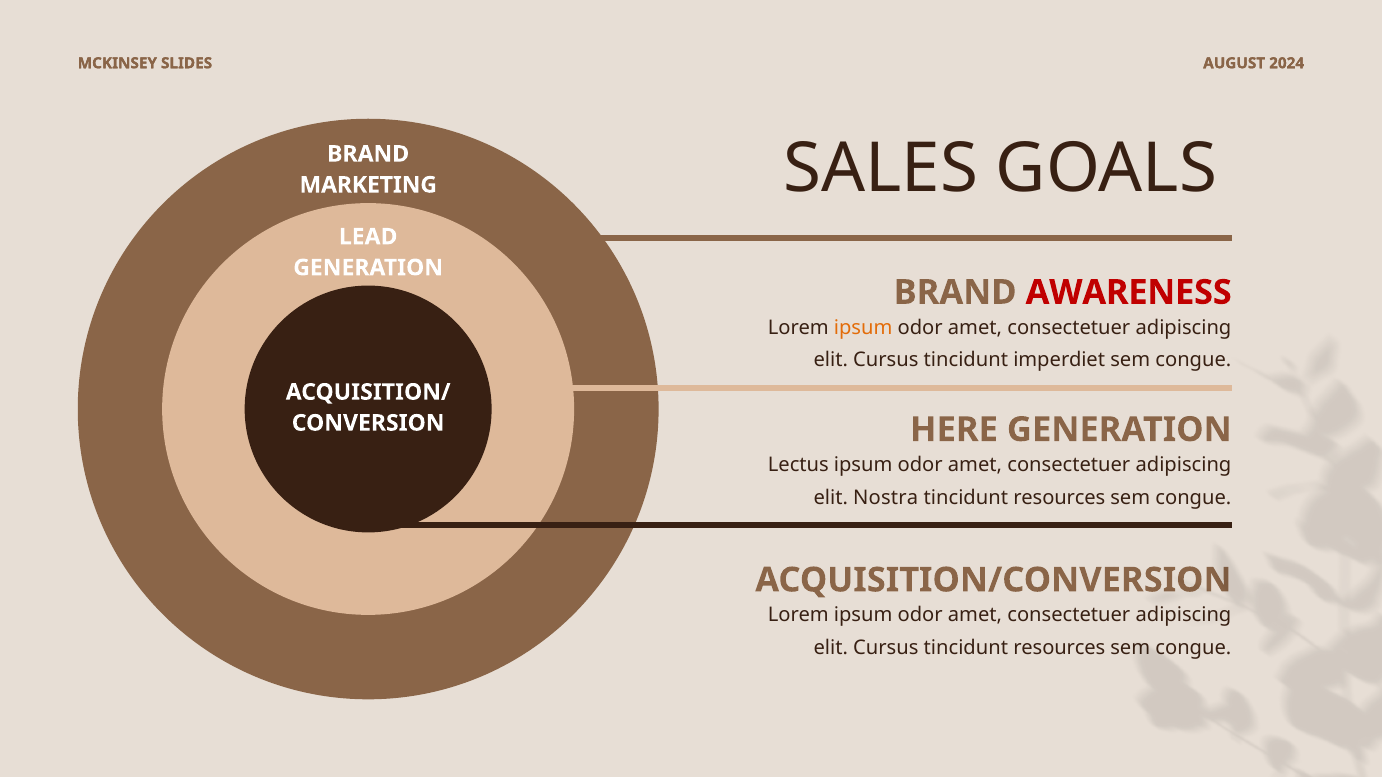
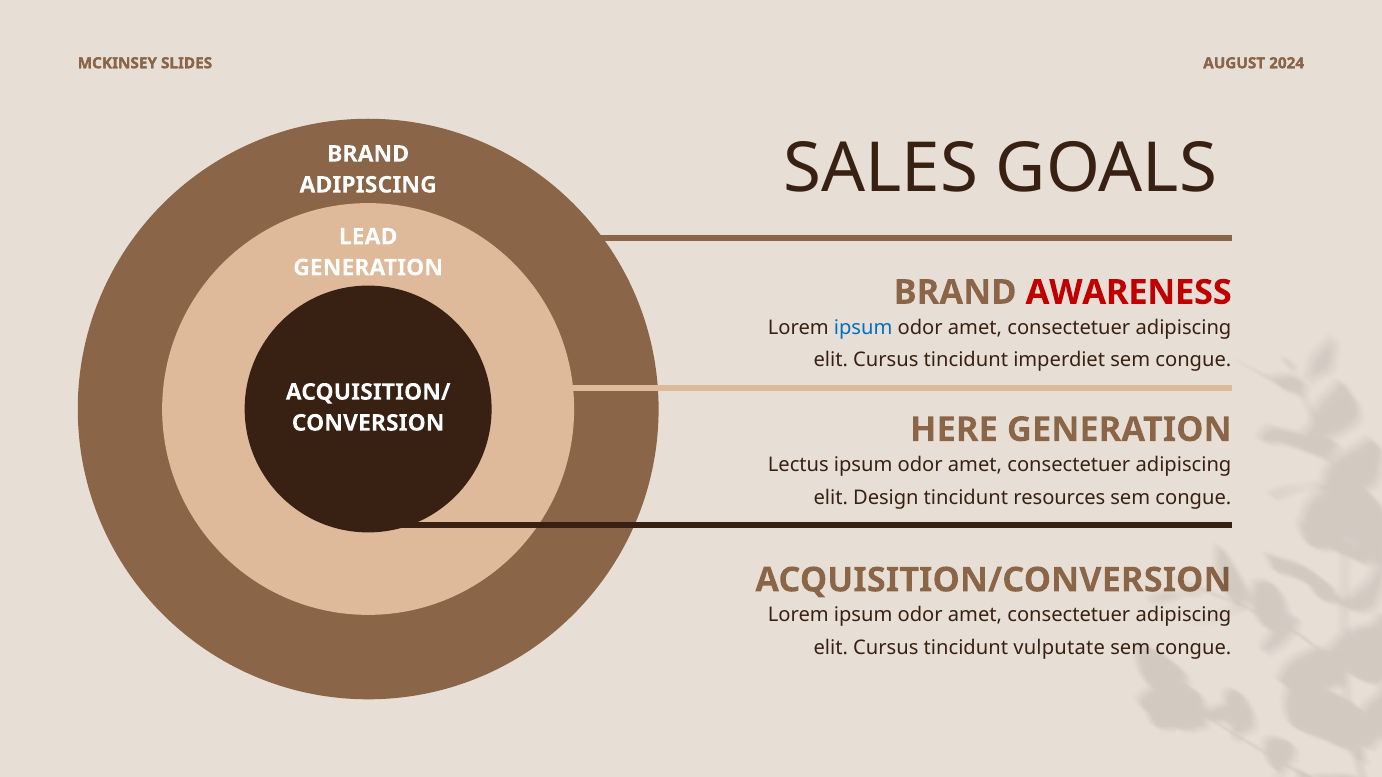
MARKETING at (368, 185): MARKETING -> ADIPISCING
ipsum at (863, 328) colour: orange -> blue
Nostra: Nostra -> Design
Cursus tincidunt resources: resources -> vulputate
